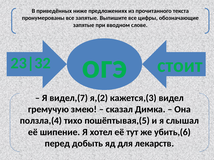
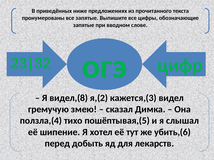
стоит: стоит -> цифр
видел,(7: видел,(7 -> видел,(8
